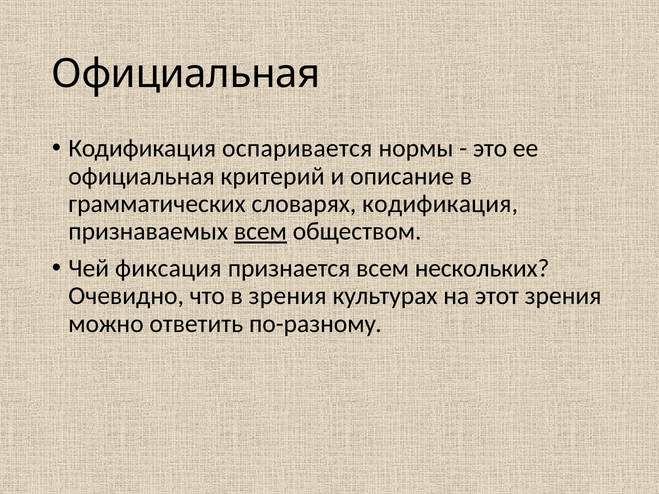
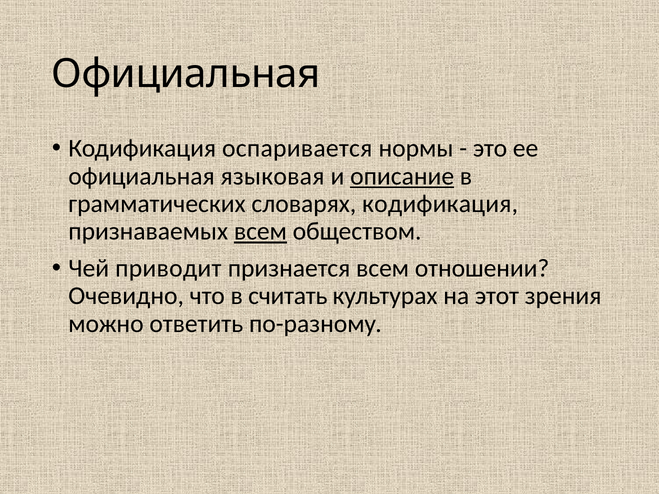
критерий: критерий -> языковая
описание underline: none -> present
фиксация: фиксация -> приводит
нескольких: нескольких -> отношении
в зрения: зрения -> считать
